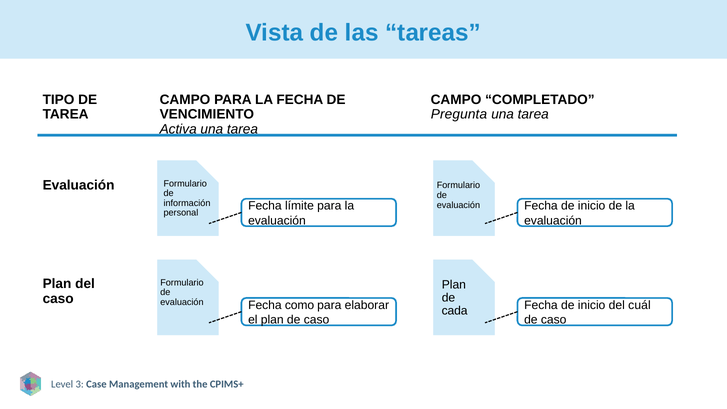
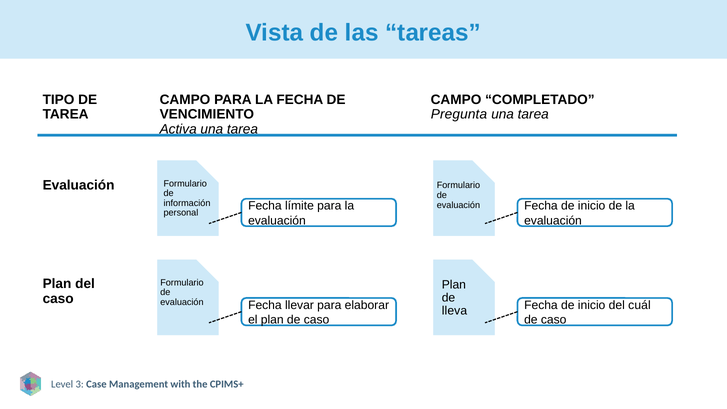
como: como -> llevar
cada: cada -> lleva
